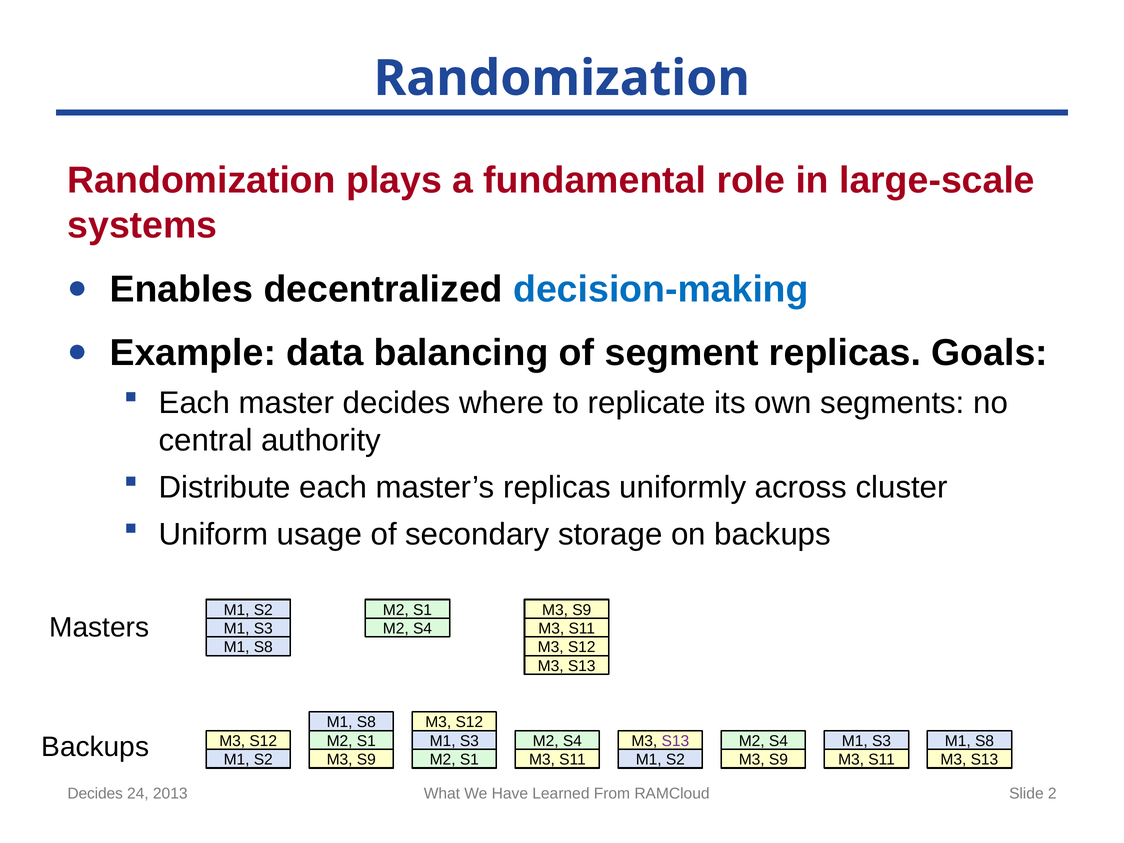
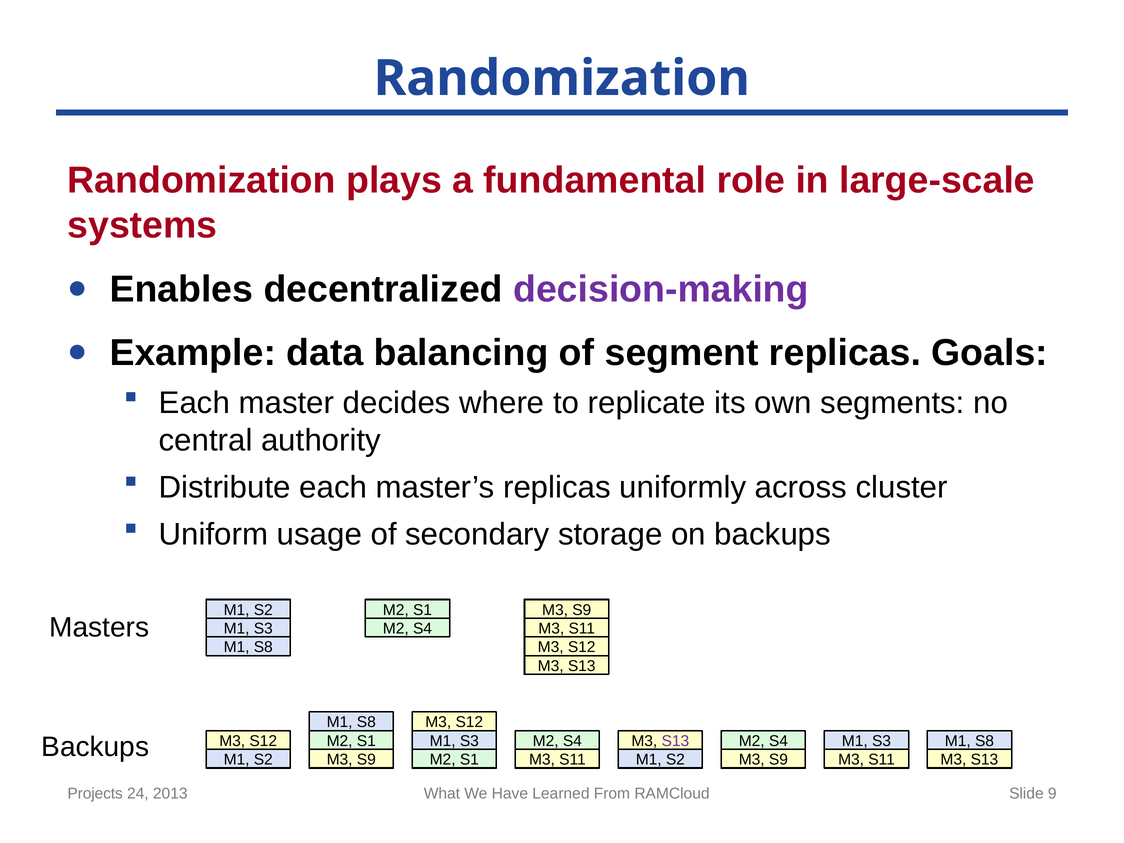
decision-making colour: blue -> purple
Decides at (95, 794): Decides -> Projects
2: 2 -> 9
